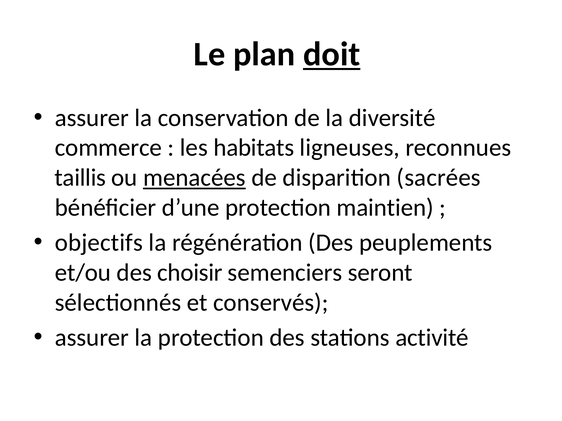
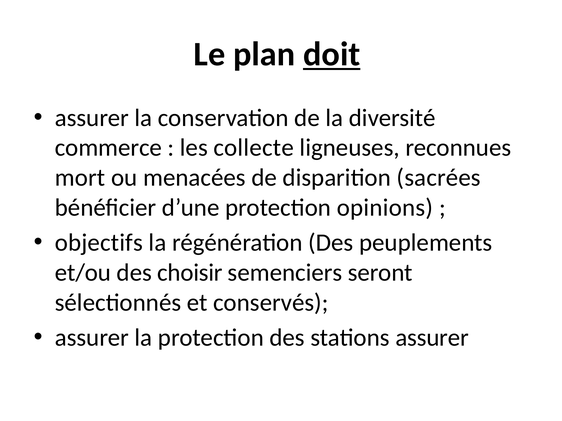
habitats: habitats -> collecte
taillis: taillis -> mort
menacées underline: present -> none
maintien: maintien -> opinions
stations activité: activité -> assurer
